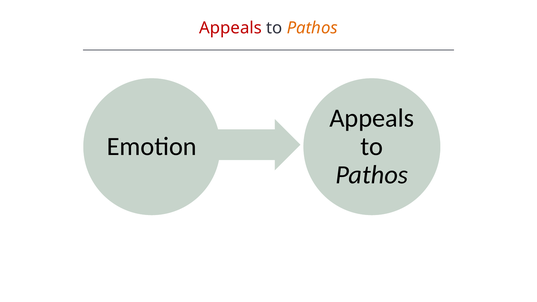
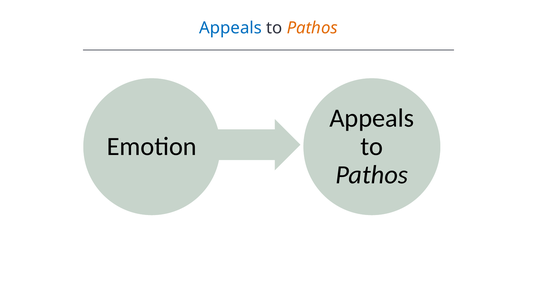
Appeals at (230, 28) colour: red -> blue
